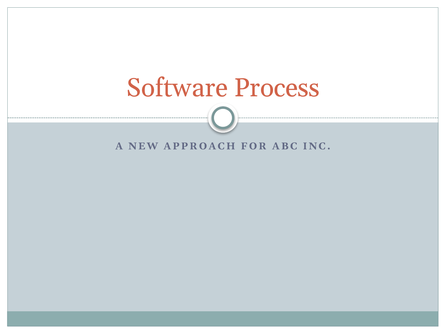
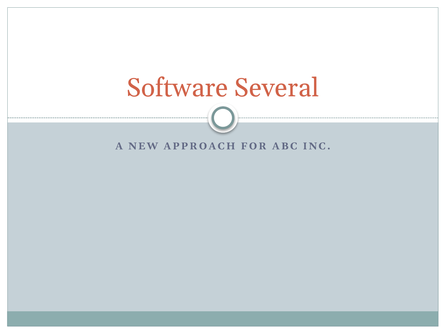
Process: Process -> Several
